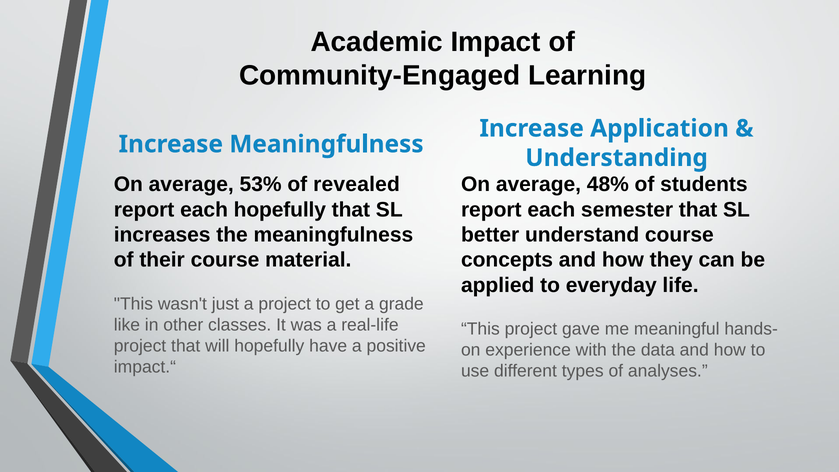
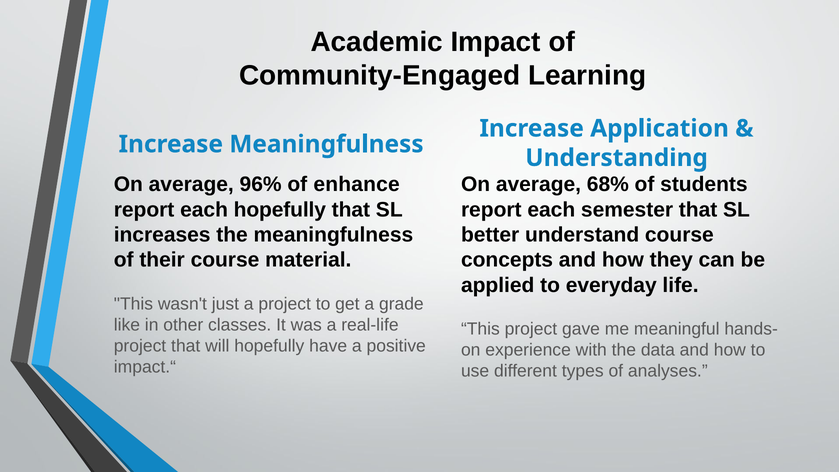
53%: 53% -> 96%
revealed: revealed -> enhance
48%: 48% -> 68%
